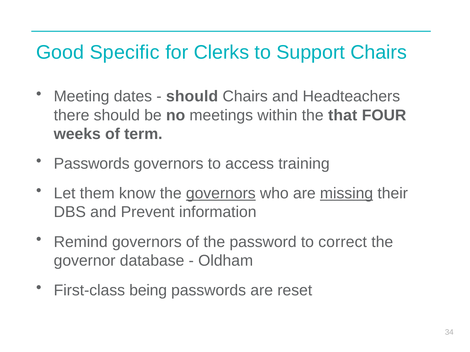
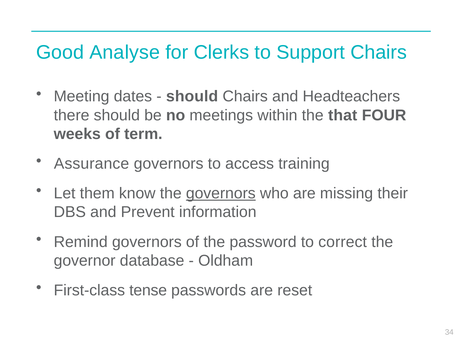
Specific: Specific -> Analyse
Passwords at (92, 164): Passwords -> Assurance
missing underline: present -> none
being: being -> tense
